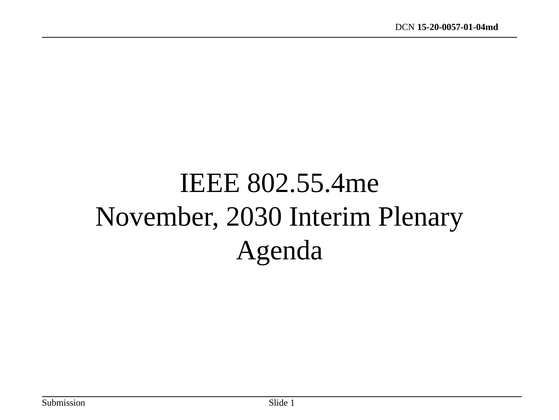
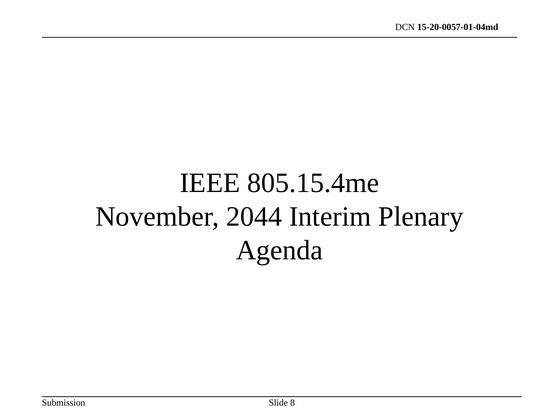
802.55.4me: 802.55.4me -> 805.15.4me
2030: 2030 -> 2044
1: 1 -> 8
